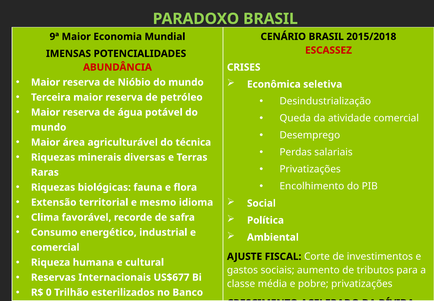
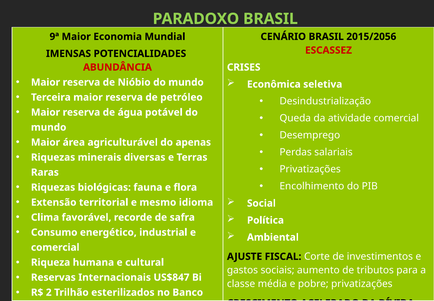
2015/2018: 2015/2018 -> 2015/2056
técnica: técnica -> apenas
US$677: US$677 -> US$847
0: 0 -> 2
